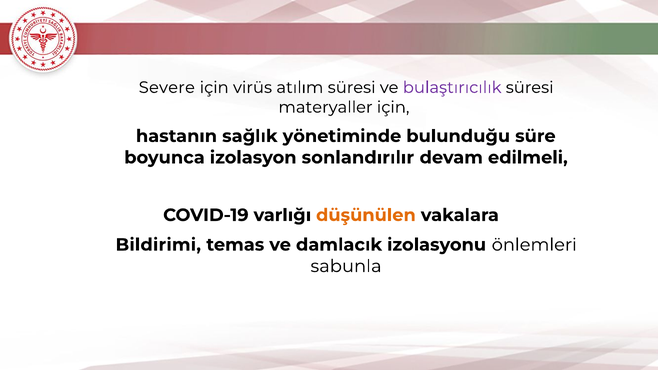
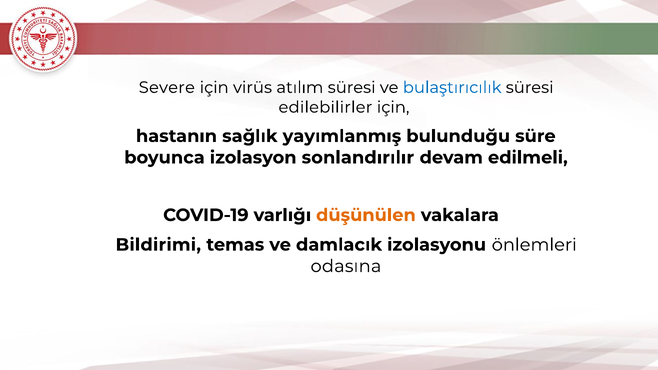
bulaştırıcılık colour: purple -> blue
materyaller: materyaller -> edilebilirler
yönetiminde: yönetiminde -> yayımlanmış
sabunla: sabunla -> odasına
